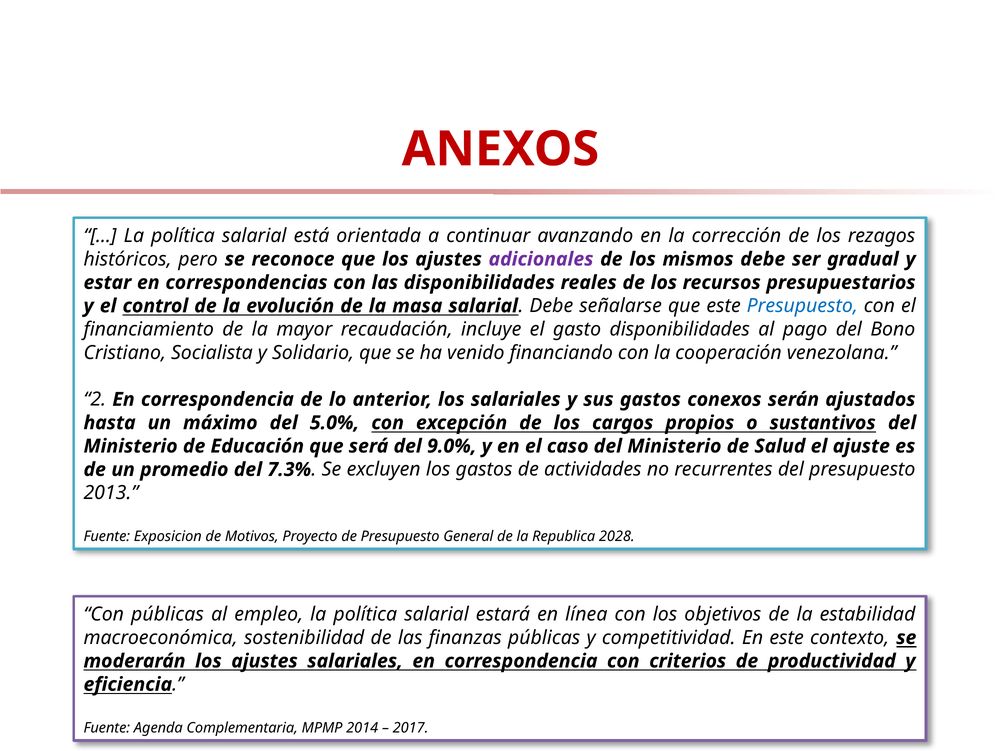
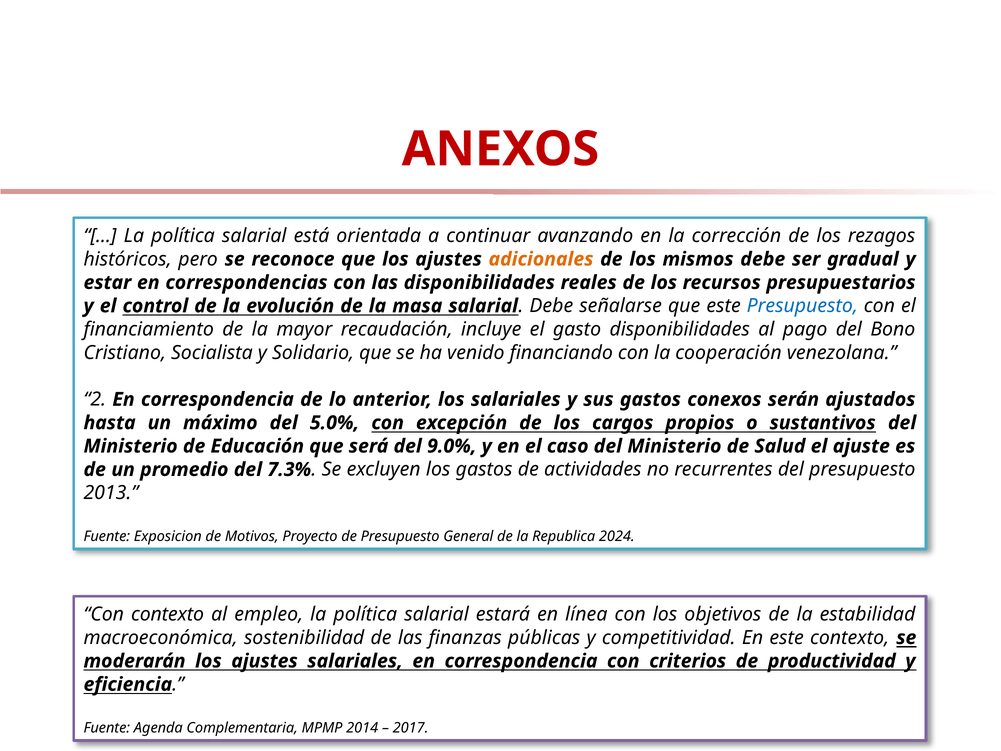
adicionales colour: purple -> orange
2028: 2028 -> 2024
Con públicas: públicas -> contexto
